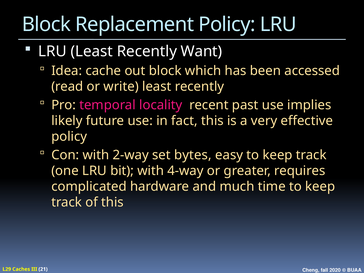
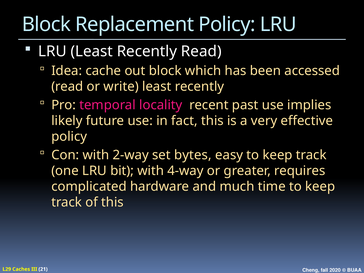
Recently Want: Want -> Read
